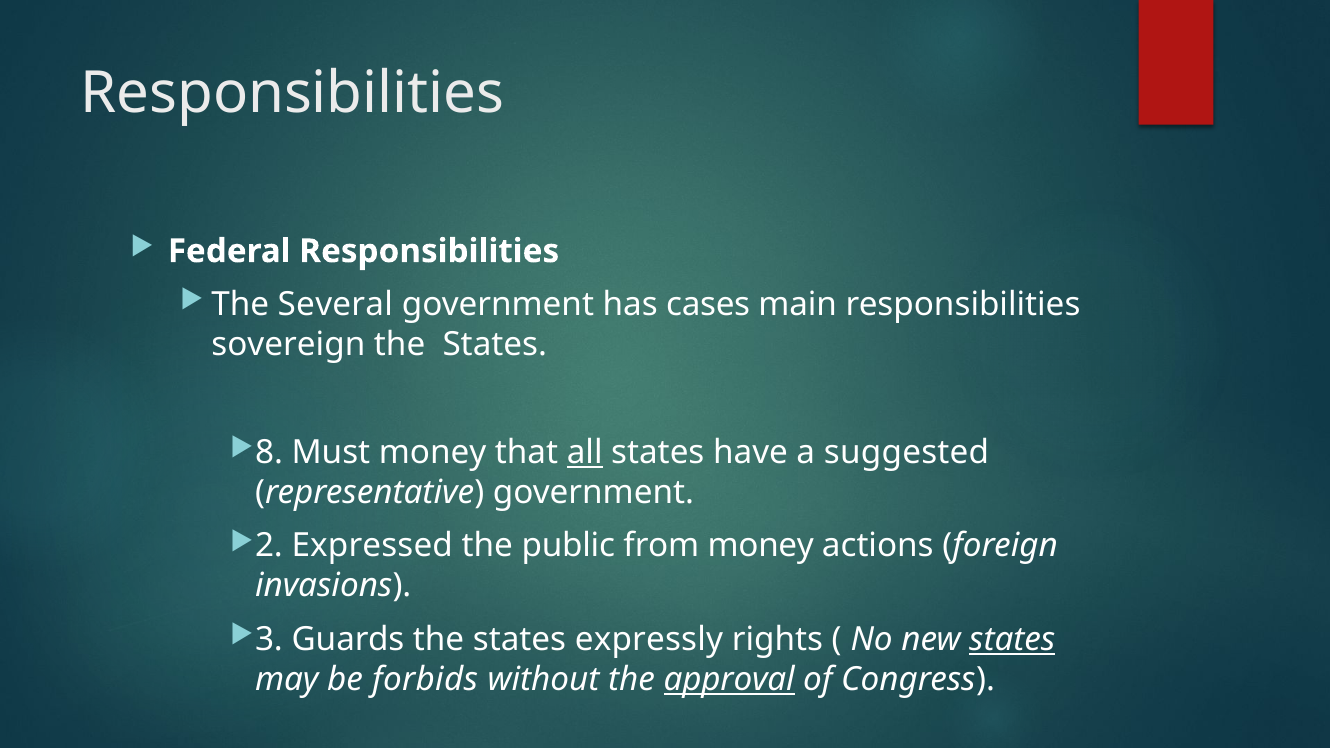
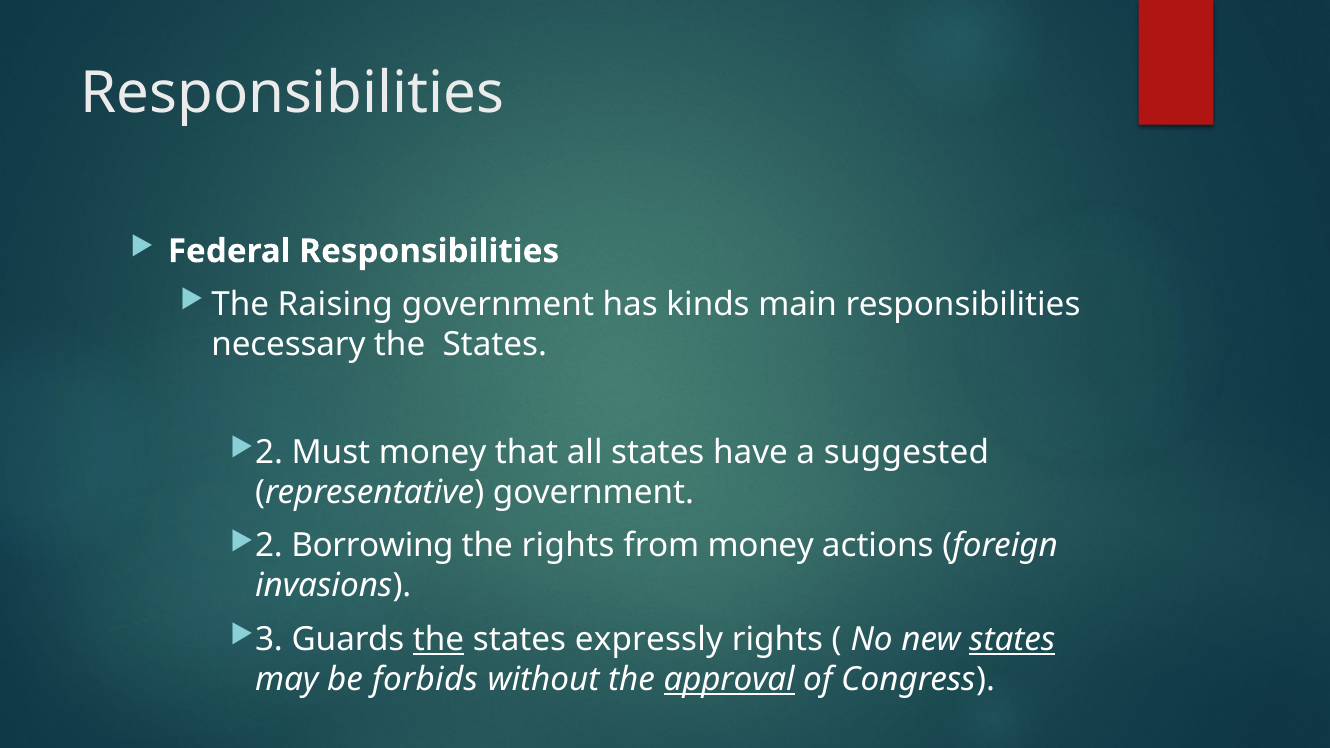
Several: Several -> Raising
cases: cases -> kinds
sovereign: sovereign -> necessary
8 at (269, 452): 8 -> 2
all underline: present -> none
Expressed: Expressed -> Borrowing
the public: public -> rights
the at (439, 640) underline: none -> present
